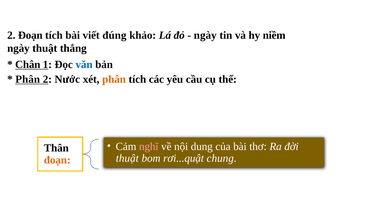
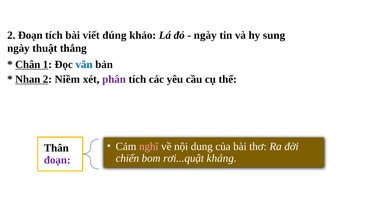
niềm: niềm -> sung
Phân at (28, 79): Phân -> Nhan
Nước: Nước -> Niềm
phân at (114, 79) colour: orange -> purple
thuật at (127, 158): thuật -> chiến
chung: chung -> kháng
đoạn at (57, 160) colour: orange -> purple
